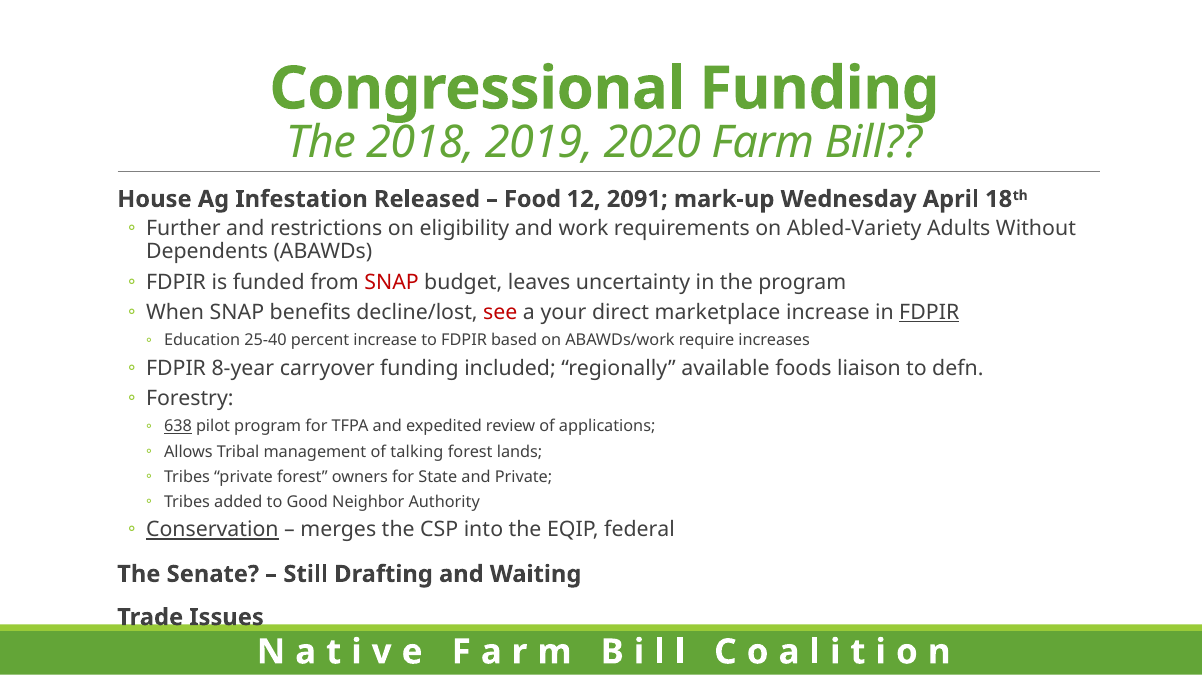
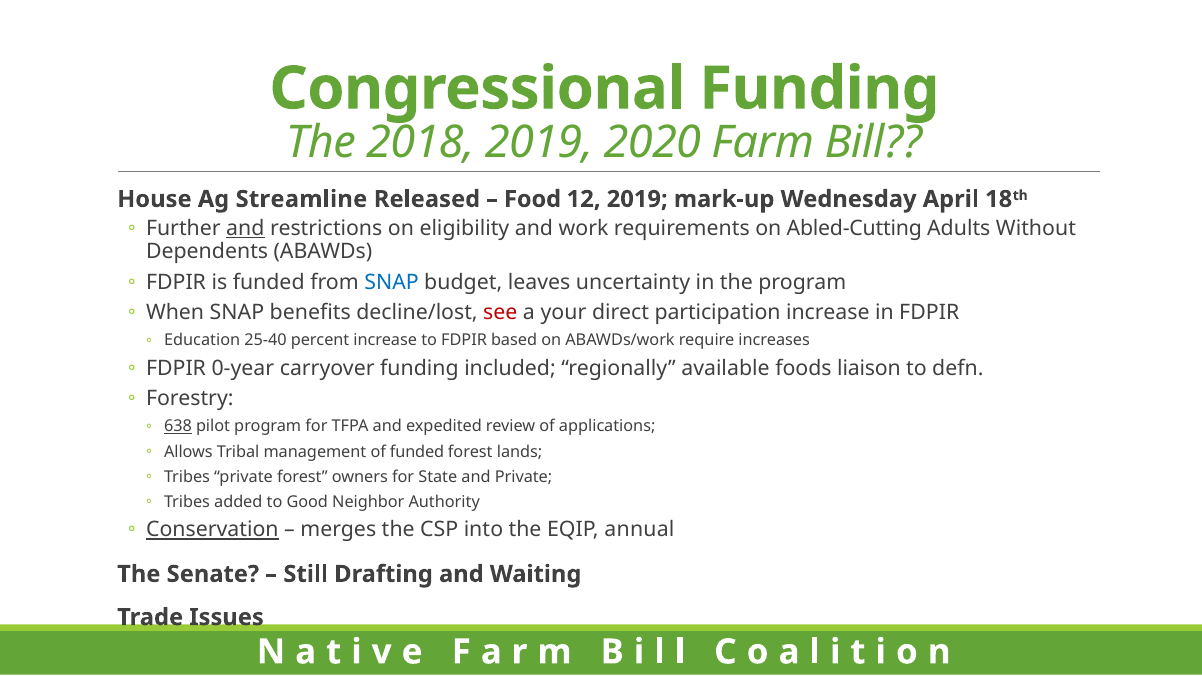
Infestation: Infestation -> Streamline
12 2091: 2091 -> 2019
and at (245, 229) underline: none -> present
Abled-Variety: Abled-Variety -> Abled-Cutting
SNAP at (392, 282) colour: red -> blue
marketplace: marketplace -> participation
FDPIR at (929, 313) underline: present -> none
8-year: 8-year -> 0-year
of talking: talking -> funded
federal: federal -> annual
